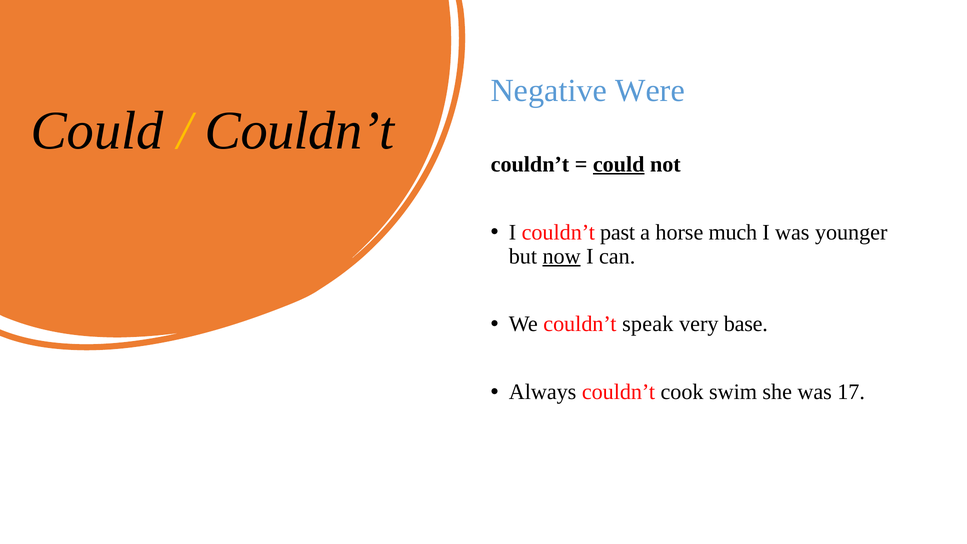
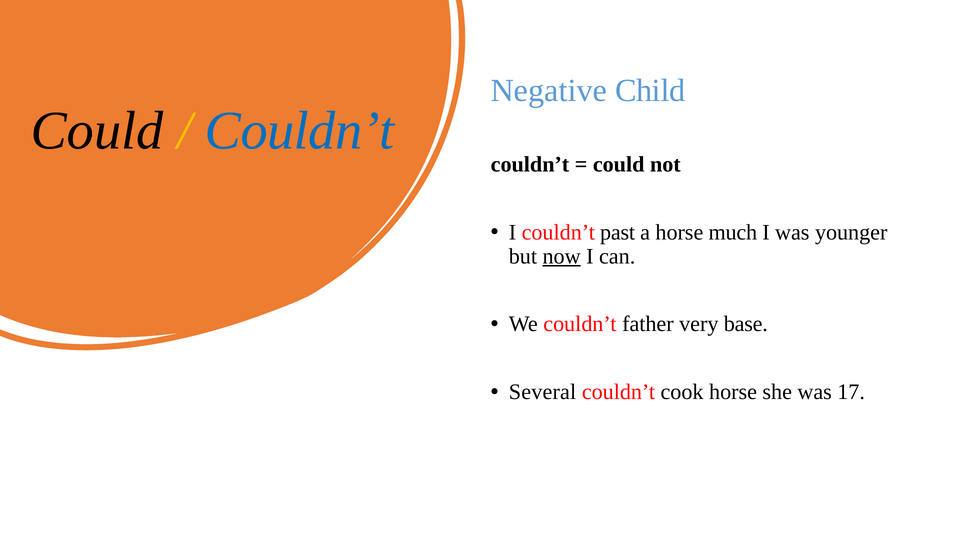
Were: Were -> Child
Couldn’t at (300, 131) colour: black -> blue
could at (619, 164) underline: present -> none
speak: speak -> father
Always: Always -> Several
cook swim: swim -> horse
